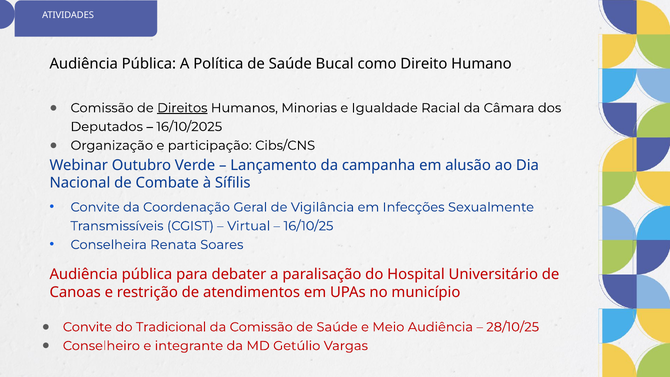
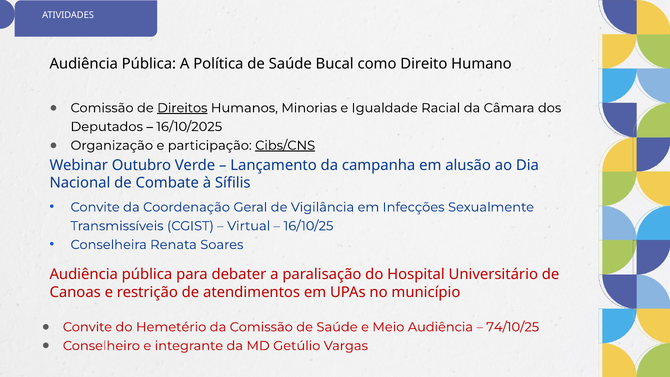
Cibs/CNS underline: none -> present
Tradicional: Tradicional -> Hemetério
28/10/25: 28/10/25 -> 74/10/25
